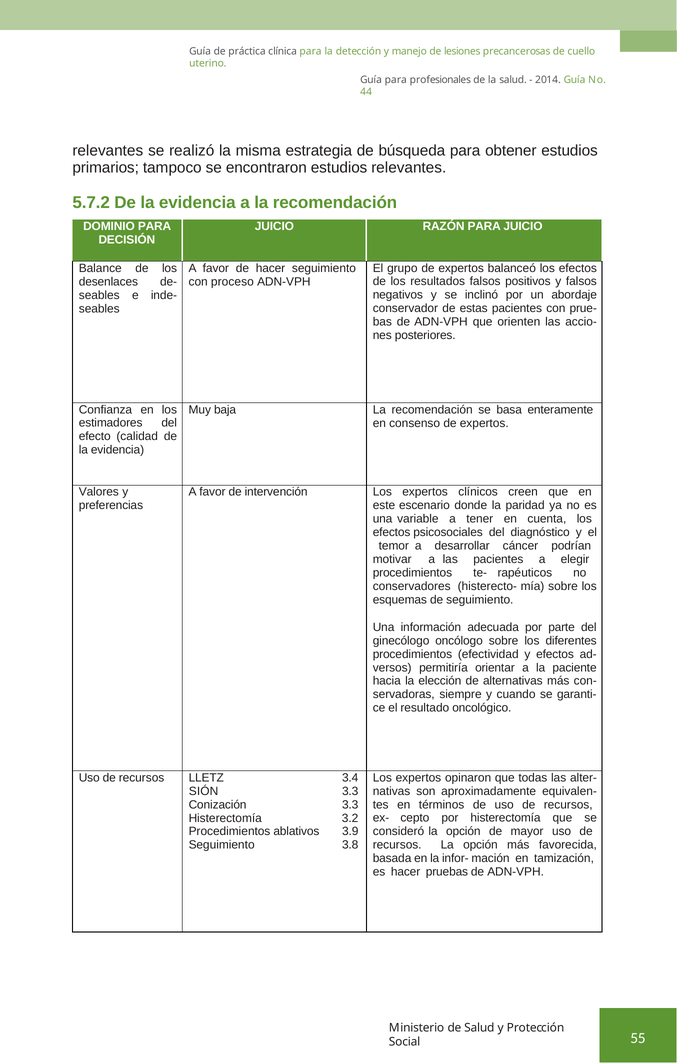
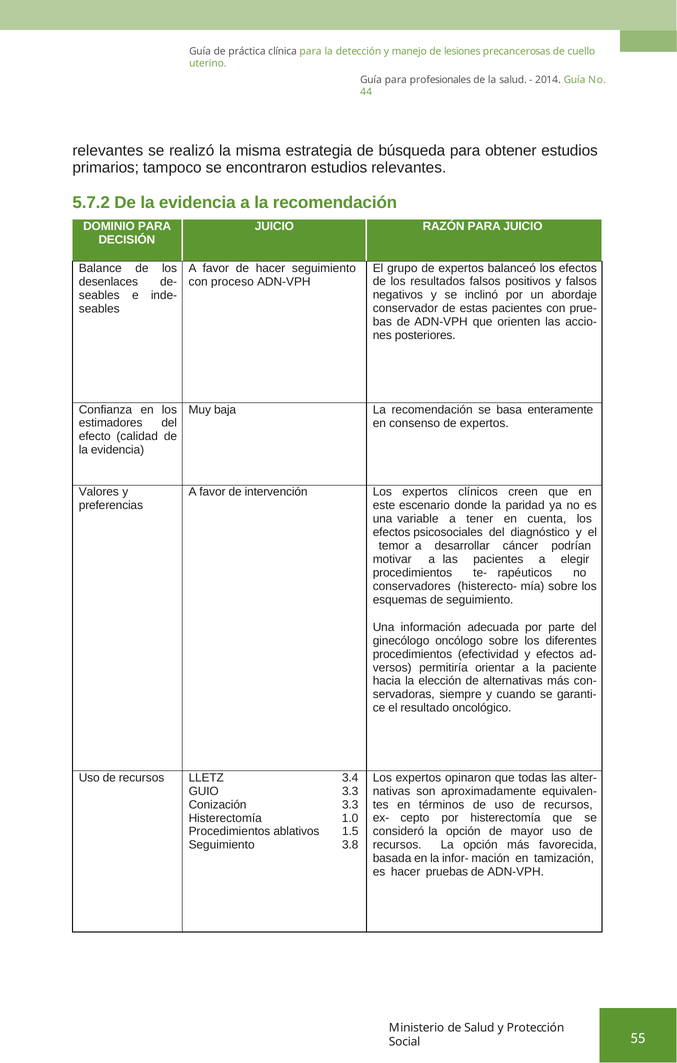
SIÓN: SIÓN -> GUIO
3.2: 3.2 -> 1.0
3.9: 3.9 -> 1.5
